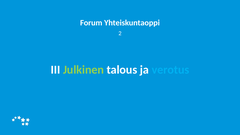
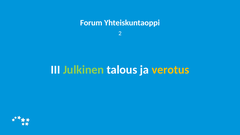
verotus colour: light blue -> yellow
